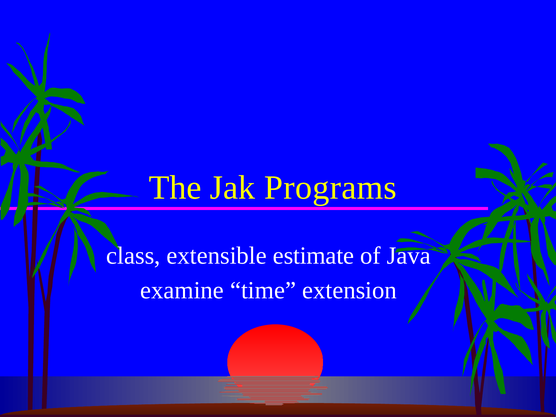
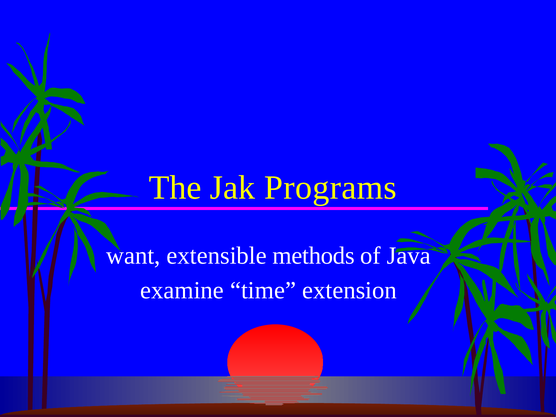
class: class -> want
estimate: estimate -> methods
